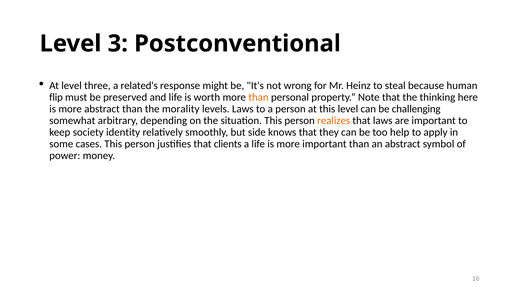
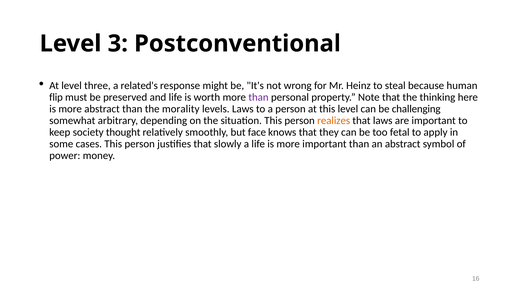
than at (259, 97) colour: orange -> purple
identity: identity -> thought
side: side -> face
help: help -> fetal
clients: clients -> slowly
